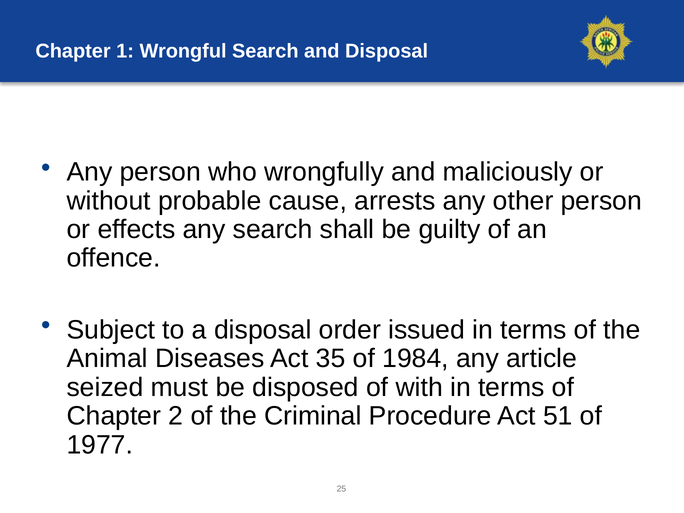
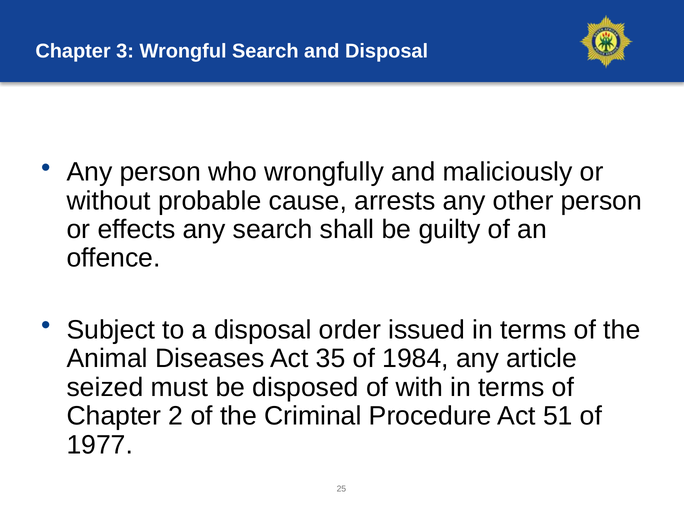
1: 1 -> 3
